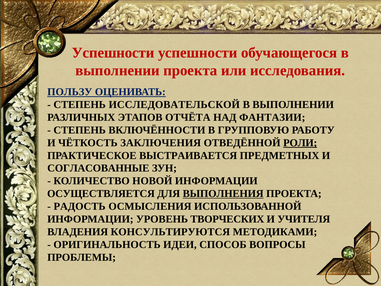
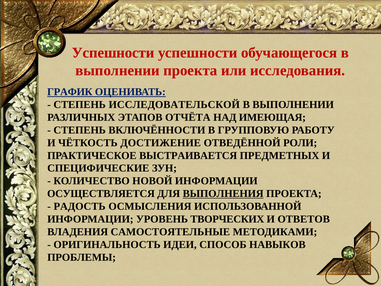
ПОЛЬЗУ: ПОЛЬЗУ -> ГРАФИК
ФАНТАЗИИ: ФАНТАЗИИ -> ИМЕЮЩАЯ
ЗАКЛЮЧЕНИЯ: ЗАКЛЮЧЕНИЯ -> ДОСТИЖЕНИЕ
РОЛИ underline: present -> none
СОГЛАСОВАННЫЕ: СОГЛАСОВАННЫЕ -> СПЕЦИФИЧЕСКИЕ
УЧИТЕЛЯ: УЧИТЕЛЯ -> ОТВЕТОВ
КОНСУЛЬТИРУЮТСЯ: КОНСУЛЬТИРУЮТСЯ -> САМОСТОЯТЕЛЬНЫЕ
ВОПРОСЫ: ВОПРОСЫ -> НАВЫКОВ
